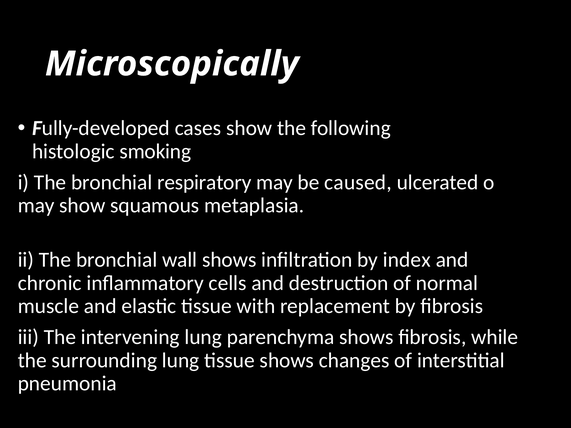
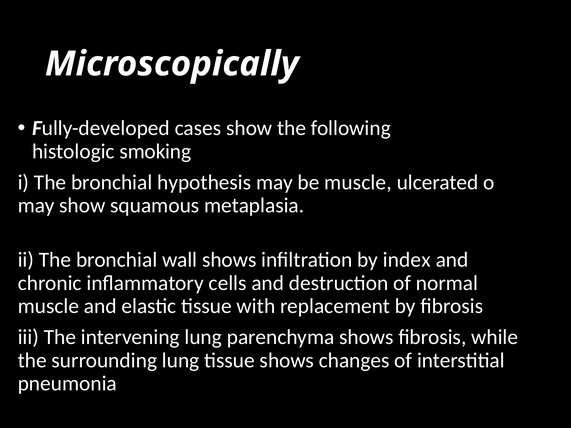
respiratory: respiratory -> hypothesis
be caused: caused -> muscle
